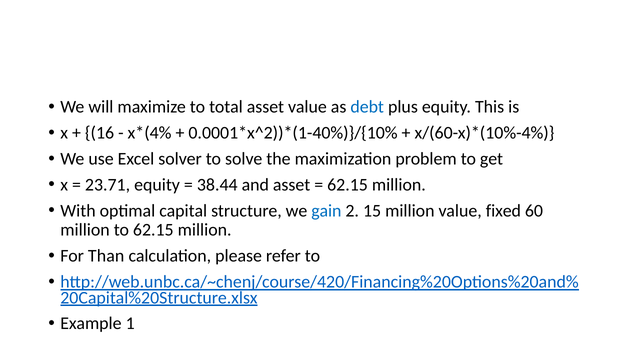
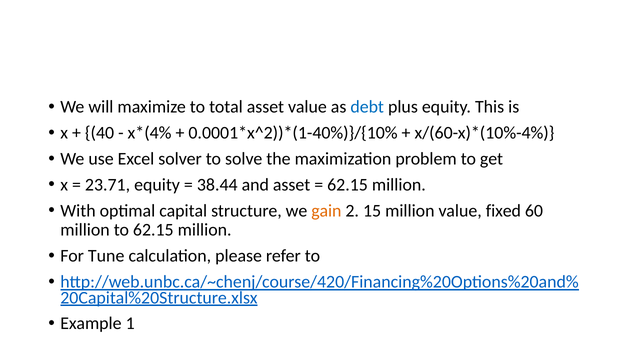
16: 16 -> 40
gain colour: blue -> orange
Than: Than -> Tune
